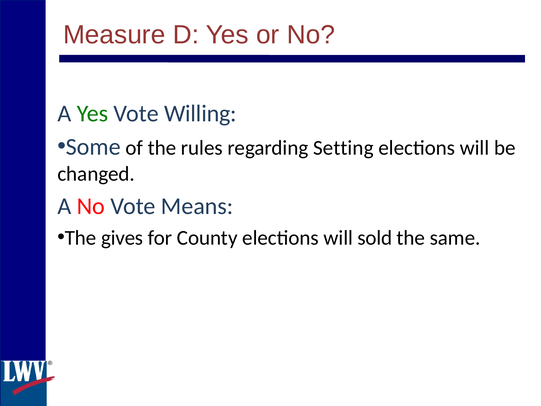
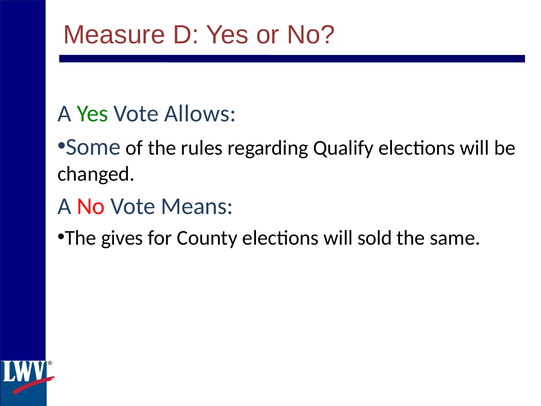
Willing: Willing -> Allows
Setting: Setting -> Qualify
